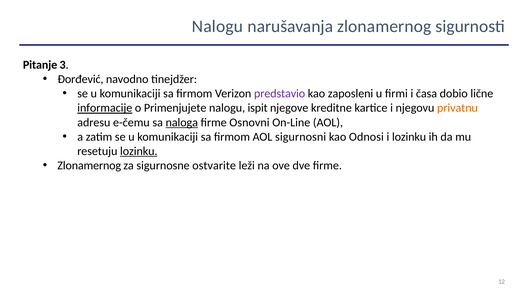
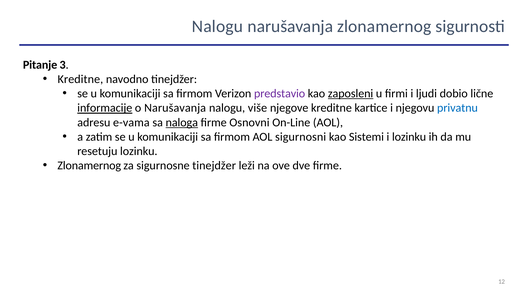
Đorđević at (81, 79): Đorđević -> Kreditne
zaposleni underline: none -> present
časa: časa -> ljudi
o Primenjujete: Primenjujete -> Narušavanja
ispit: ispit -> više
privatnu colour: orange -> blue
e-čemu: e-čemu -> e-vama
Odnosi: Odnosi -> Sistemi
lozinku at (139, 151) underline: present -> none
sigurnosne ostvarite: ostvarite -> tinejdžer
